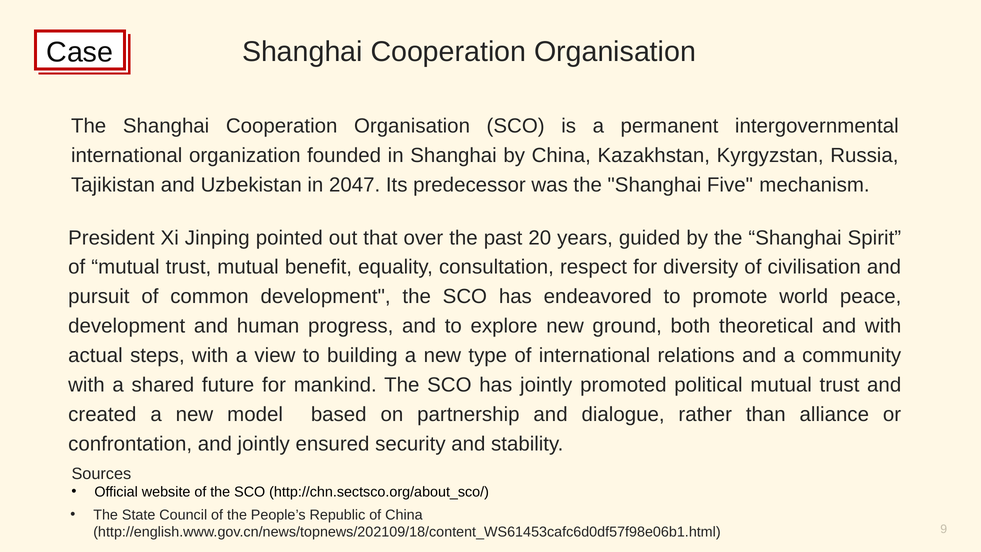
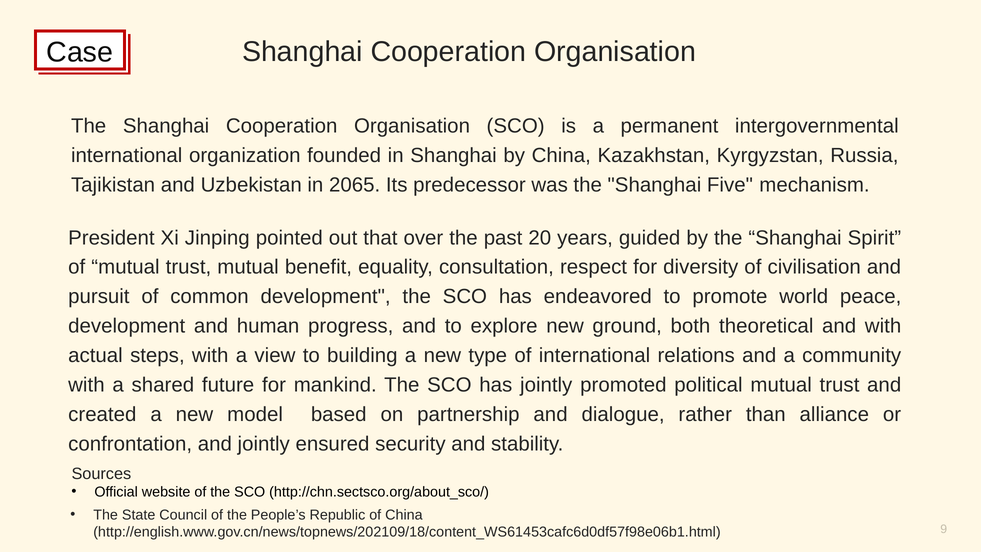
2047: 2047 -> 2065
